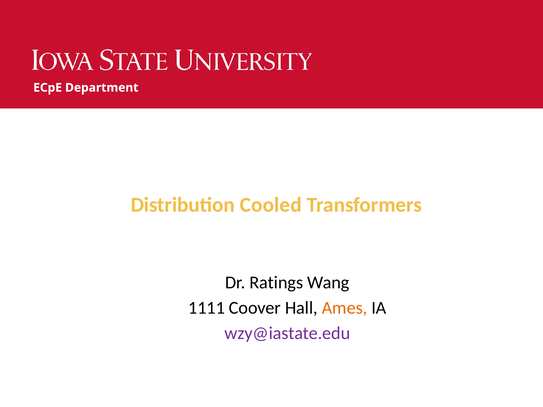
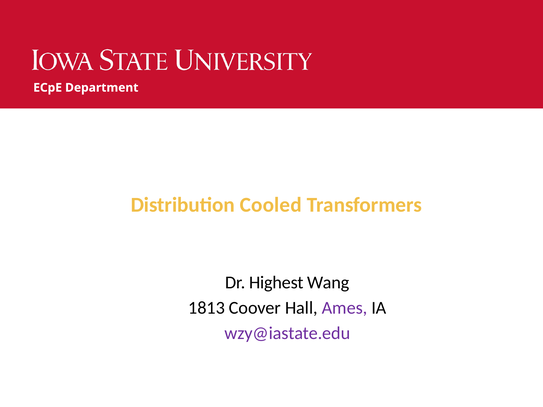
Ratings: Ratings -> Highest
1111: 1111 -> 1813
Ames colour: orange -> purple
